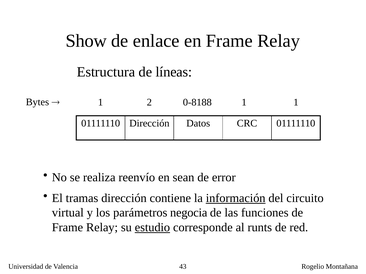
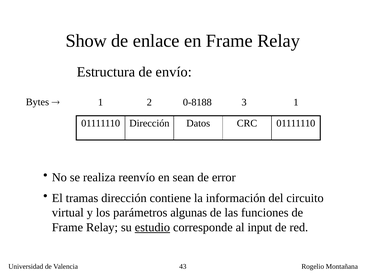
líneas: líneas -> envío
0-8188 1: 1 -> 3
información underline: present -> none
negocia: negocia -> algunas
runts: runts -> input
